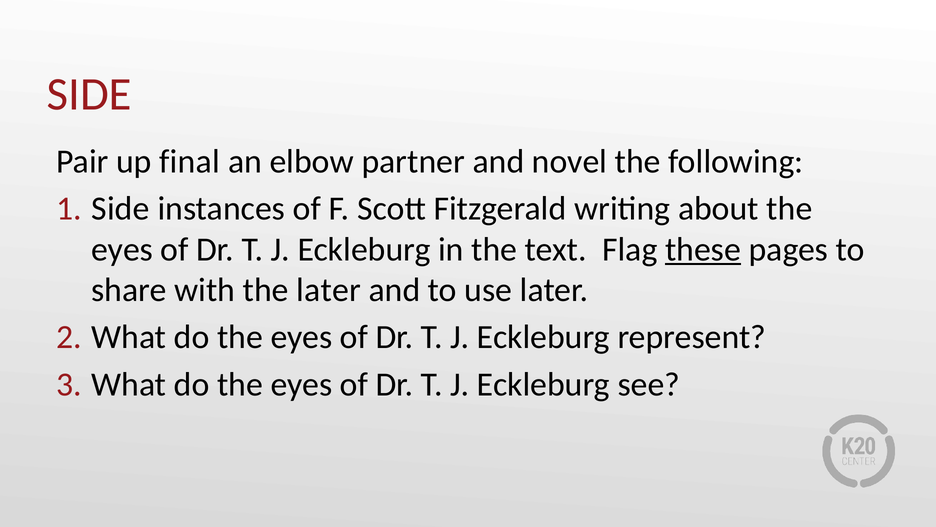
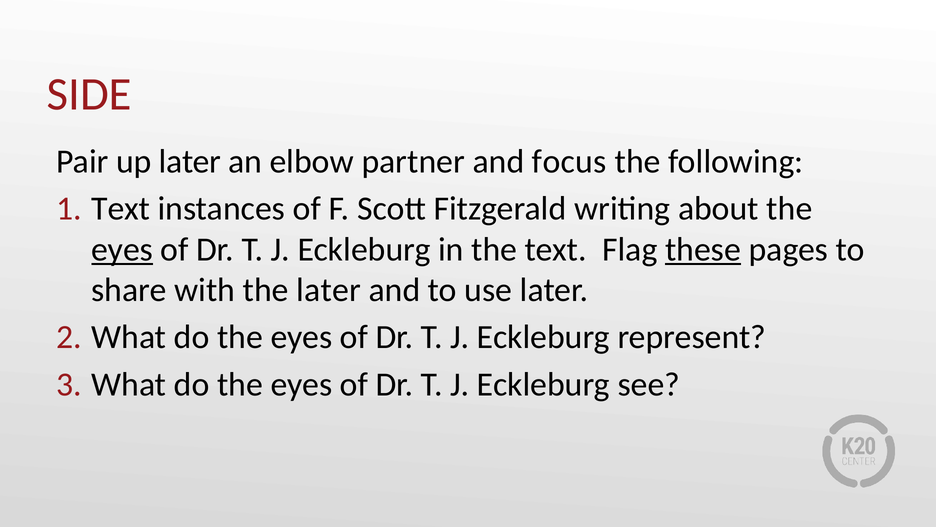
up final: final -> later
novel: novel -> focus
Side at (121, 209): Side -> Text
eyes at (122, 249) underline: none -> present
